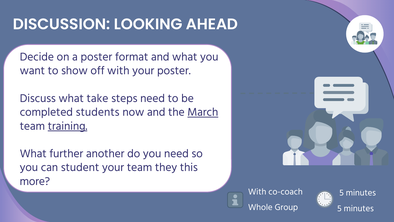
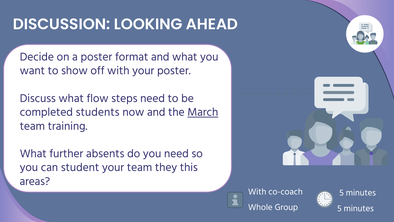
take: take -> flow
training underline: present -> none
another: another -> absents
more: more -> areas
